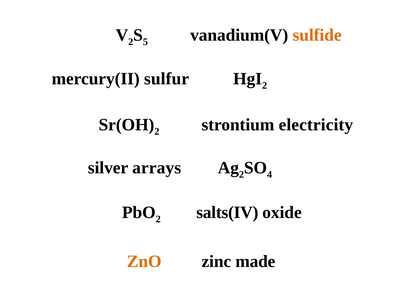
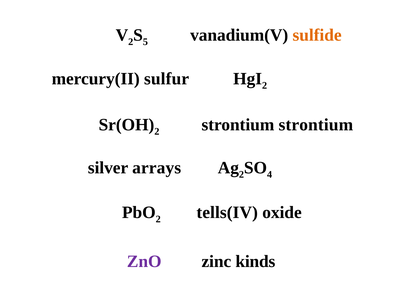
strontium electricity: electricity -> strontium
salts(IV: salts(IV -> tells(IV
ZnO colour: orange -> purple
made: made -> kinds
